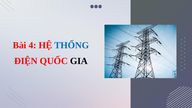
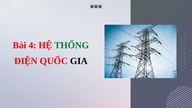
THỐNG colour: blue -> green
